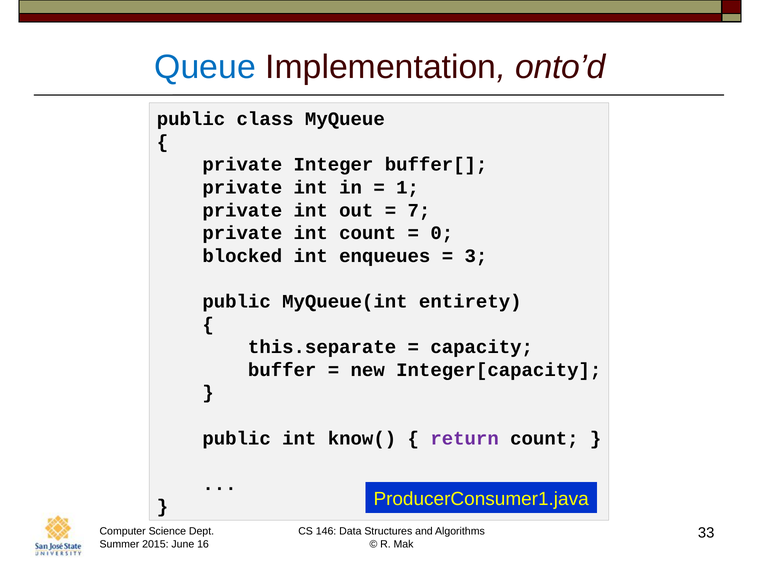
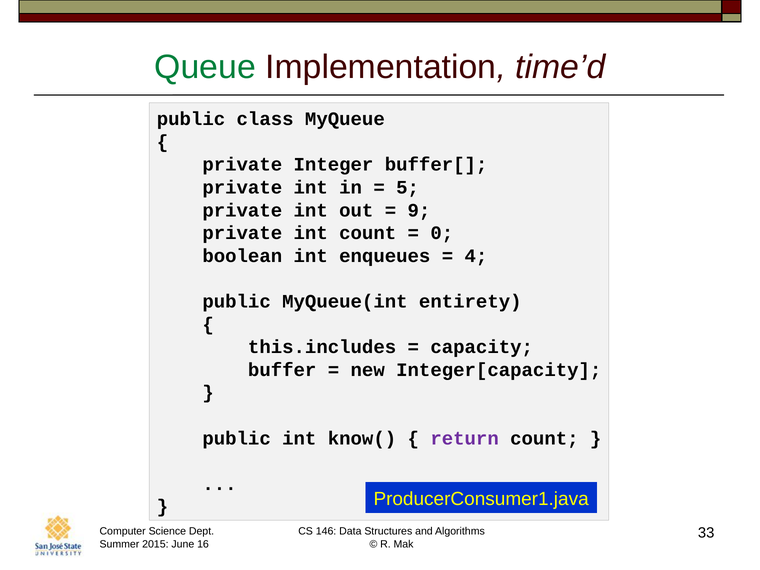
Queue colour: blue -> green
onto’d: onto’d -> time’d
1: 1 -> 5
7: 7 -> 9
blocked: blocked -> boolean
3: 3 -> 4
this.separate: this.separate -> this.includes
